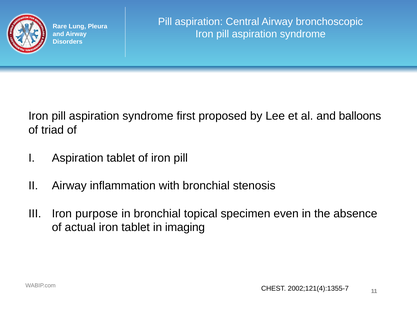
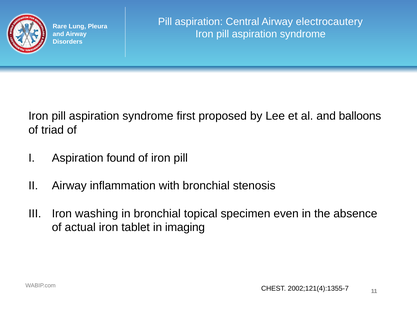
bronchoscopic: bronchoscopic -> electrocautery
Aspiration tablet: tablet -> found
purpose: purpose -> washing
